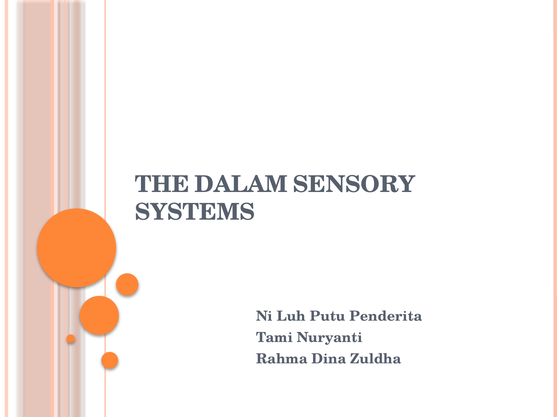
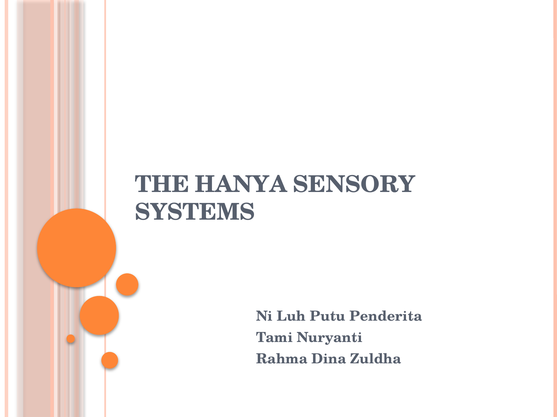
DALAM: DALAM -> HANYA
